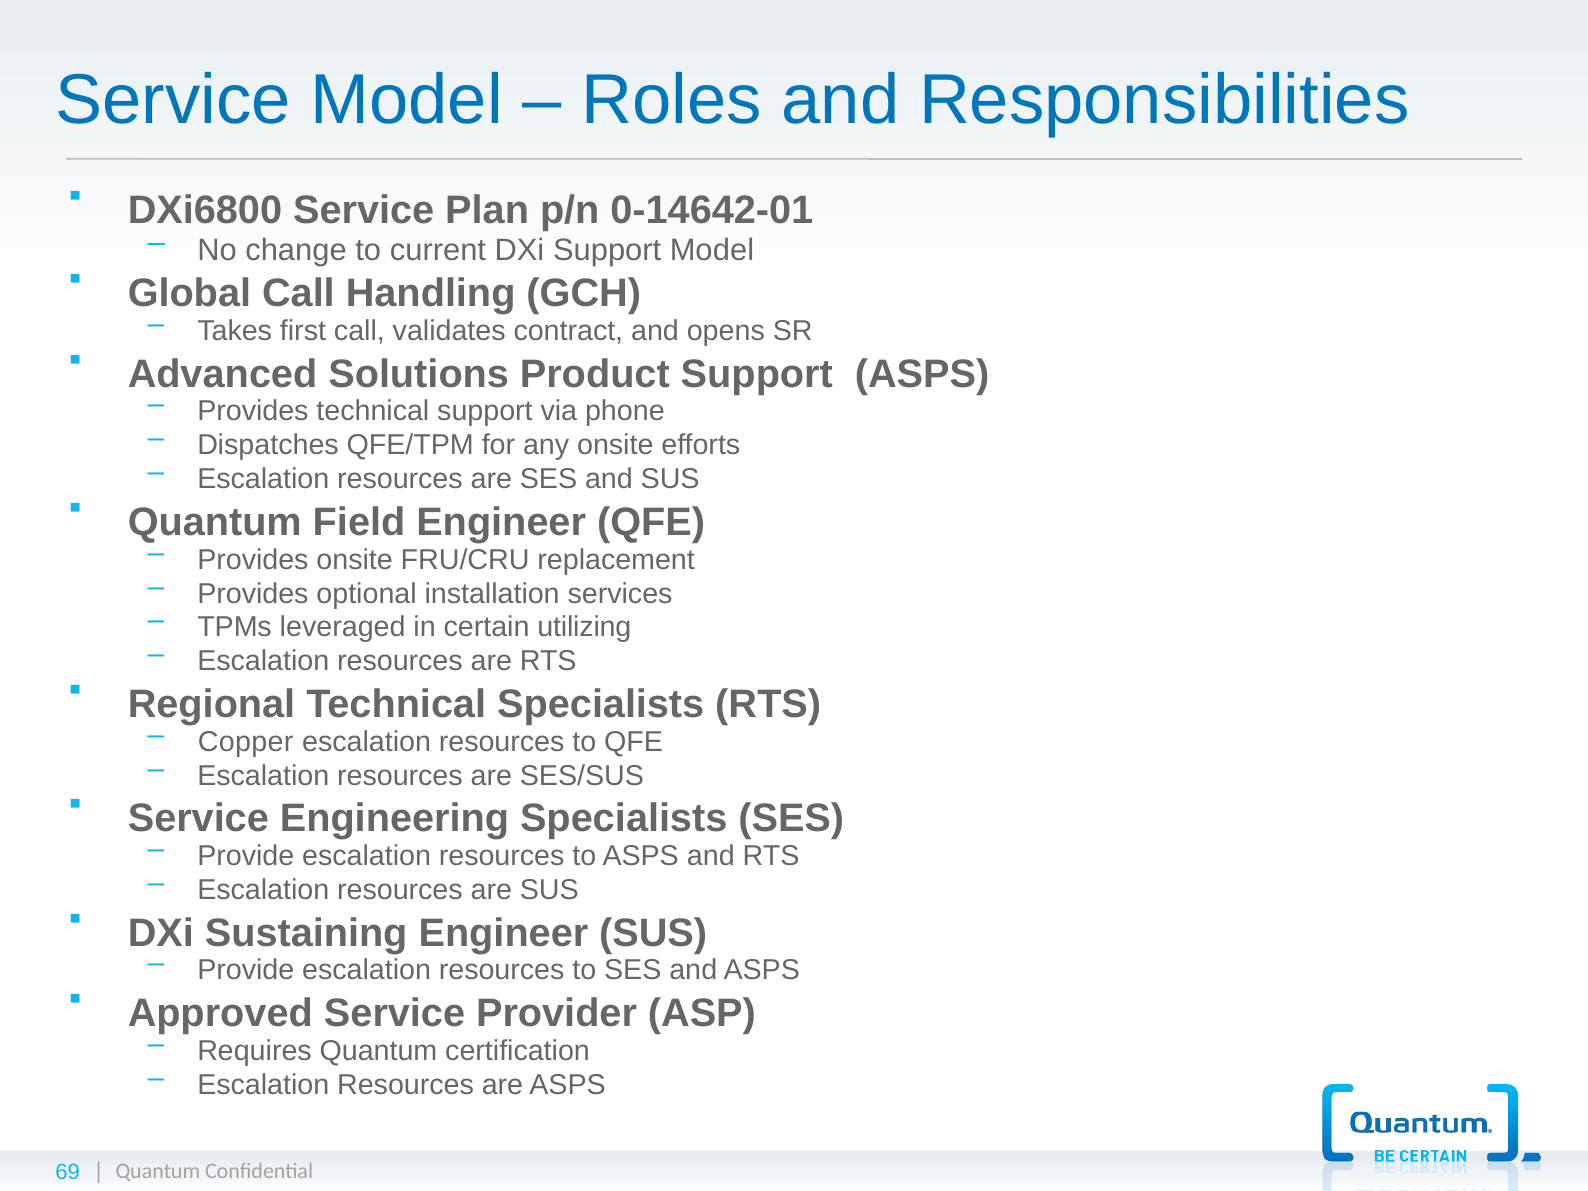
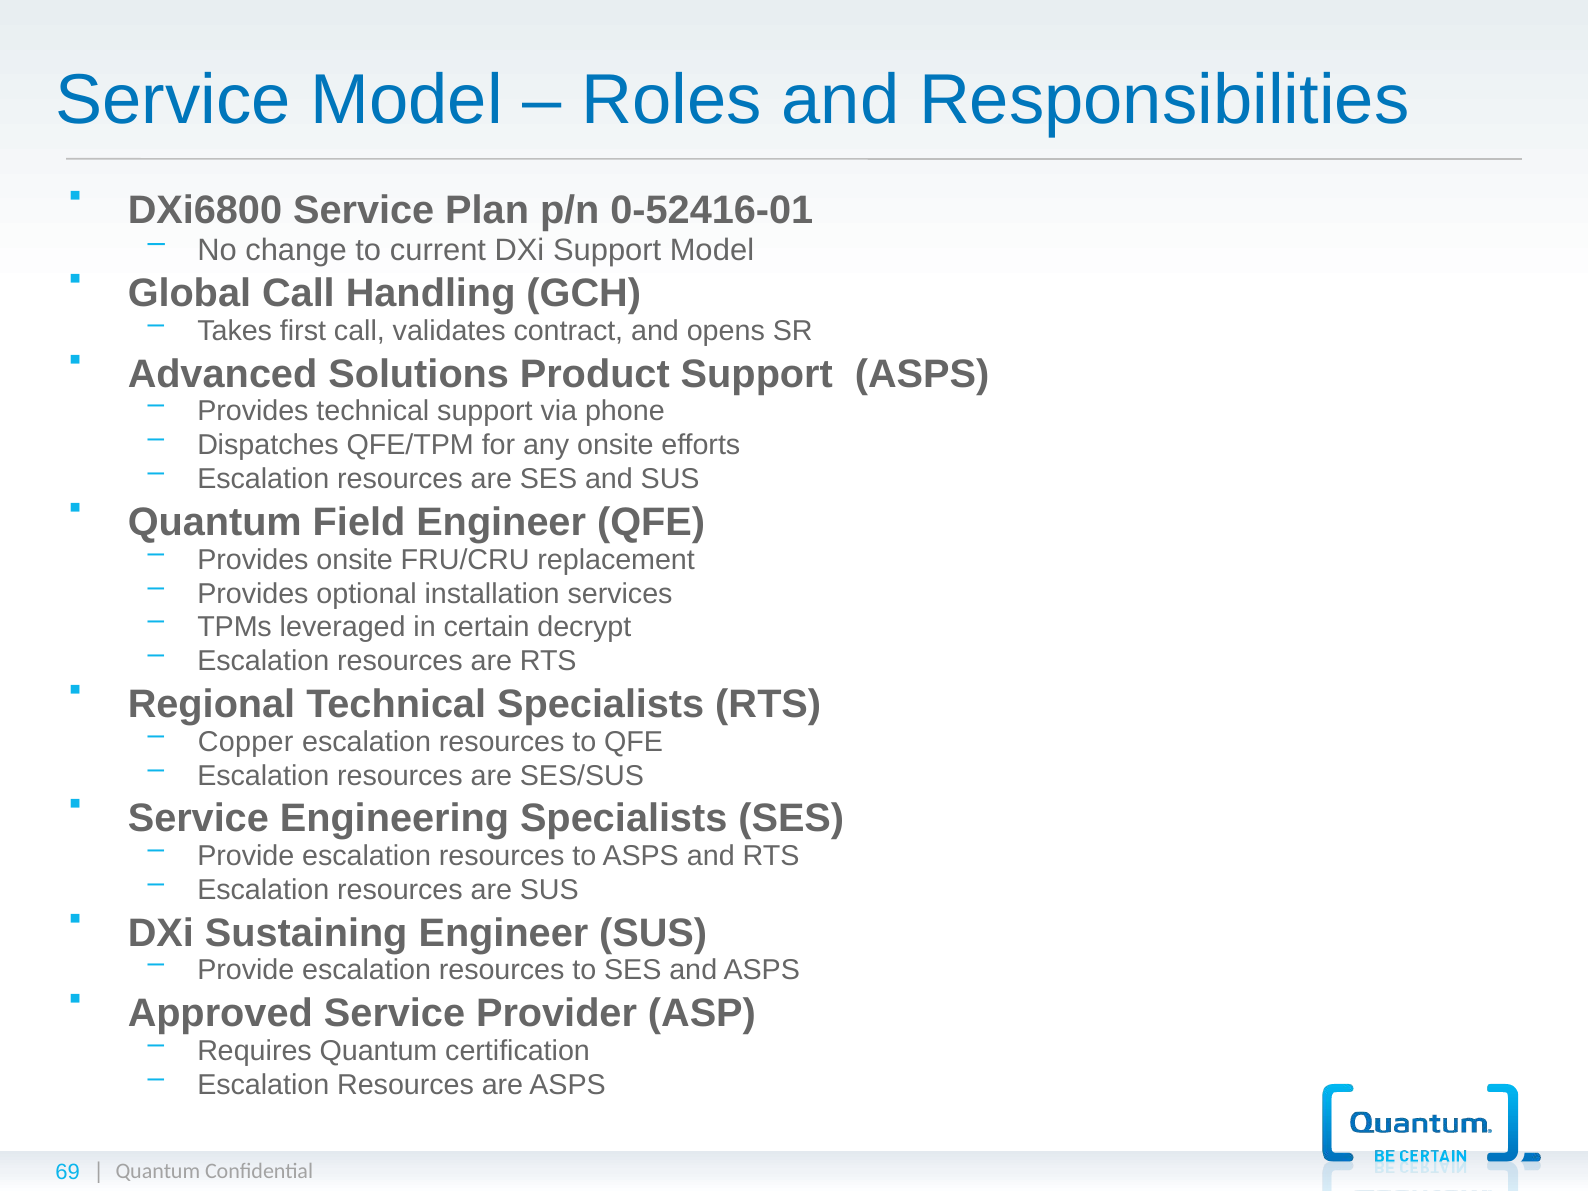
0-14642-01: 0-14642-01 -> 0-52416-01
utilizing: utilizing -> decrypt
